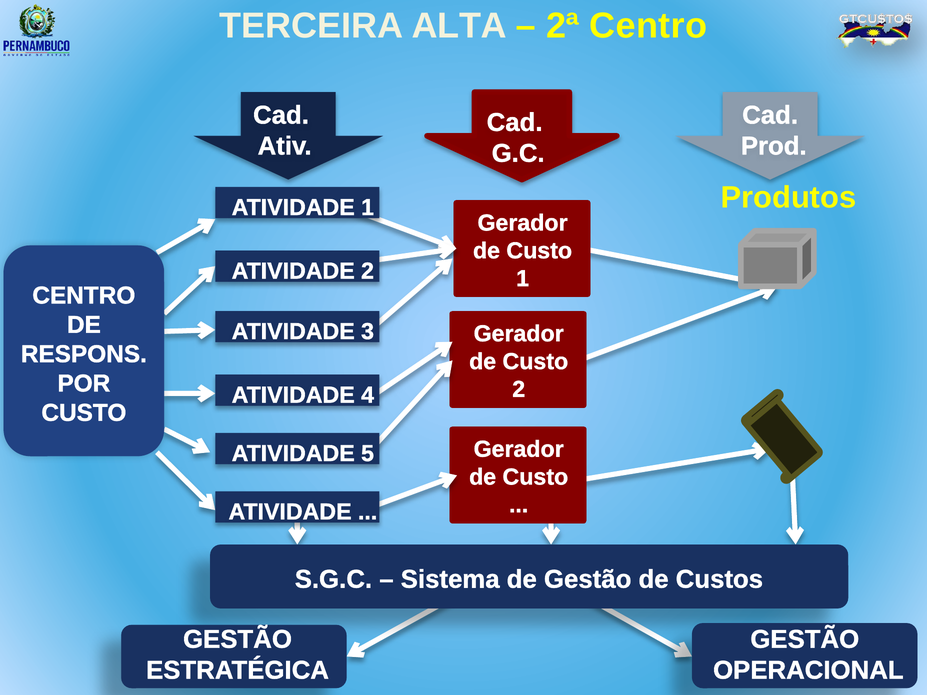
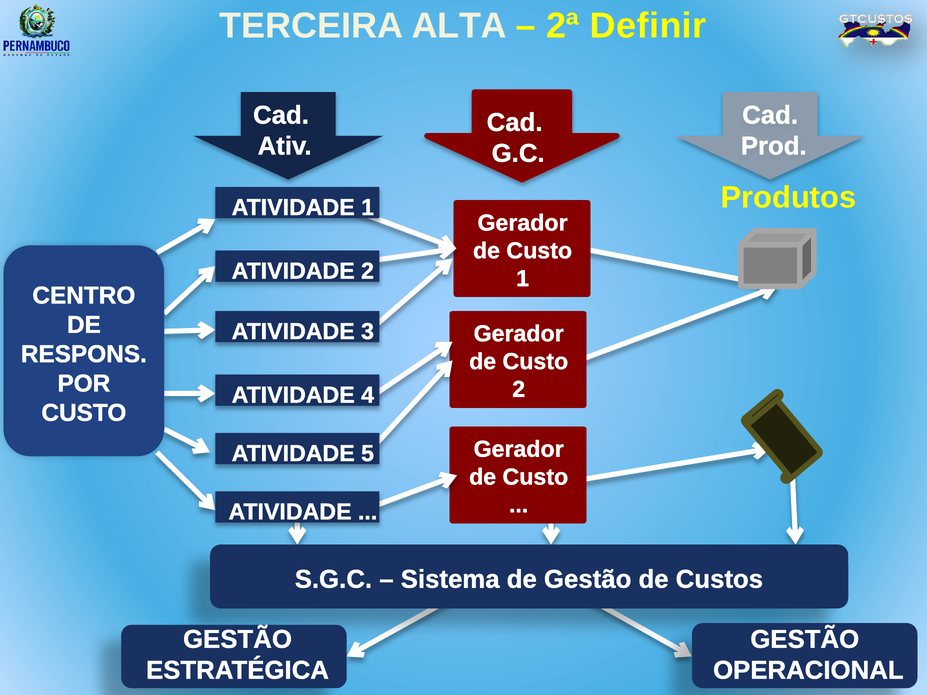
2ª Centro: Centro -> Definir
